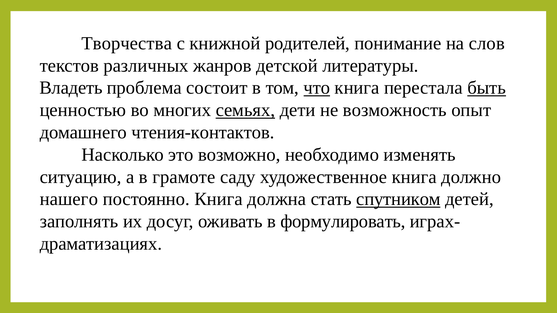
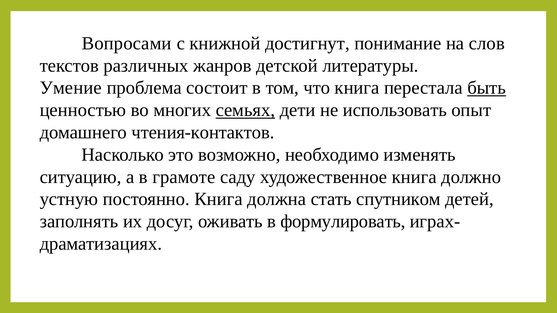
Творчества: Творчества -> Вопросами
родителей: родителей -> достигнут
Владеть: Владеть -> Умение
что underline: present -> none
возможность: возможность -> использовать
нашего: нашего -> устную
спутником underline: present -> none
